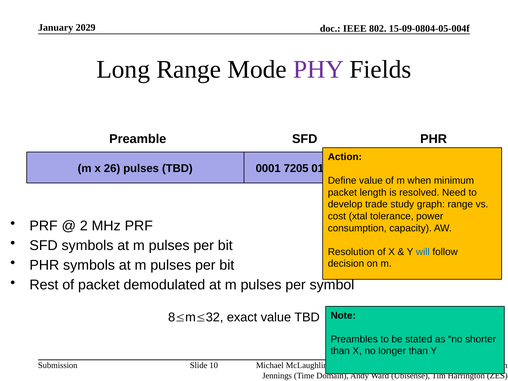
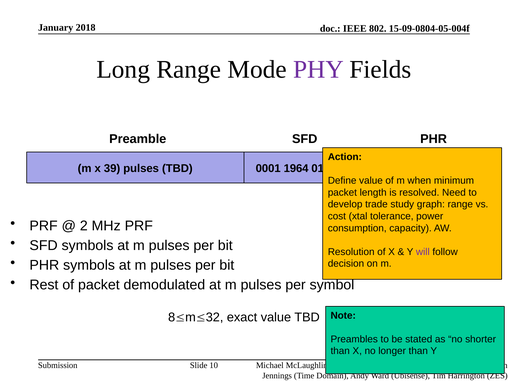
2029: 2029 -> 2018
26: 26 -> 39
7205: 7205 -> 1964
will colour: blue -> purple
